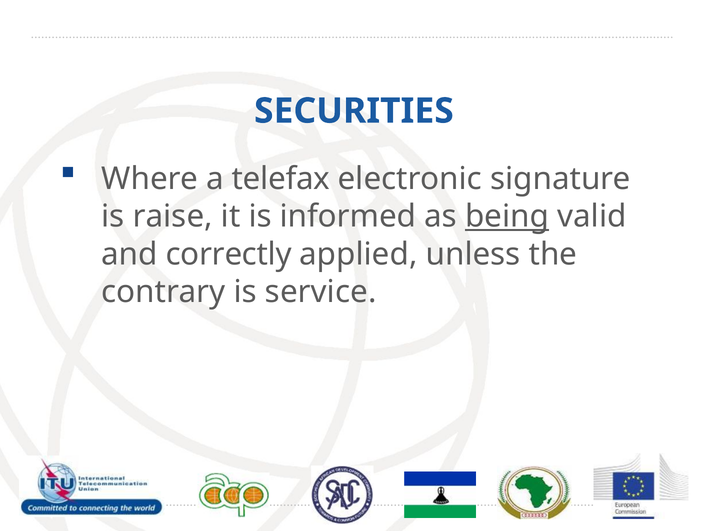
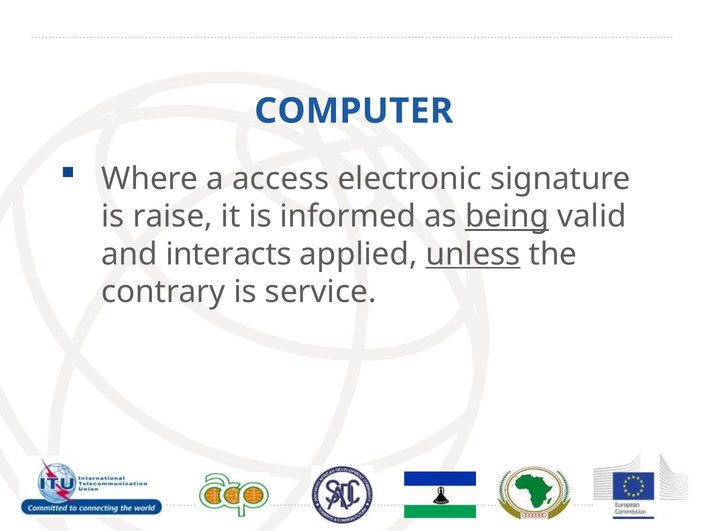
SECURITIES: SECURITIES -> COMPUTER
telefax: telefax -> access
correctly: correctly -> interacts
unless underline: none -> present
